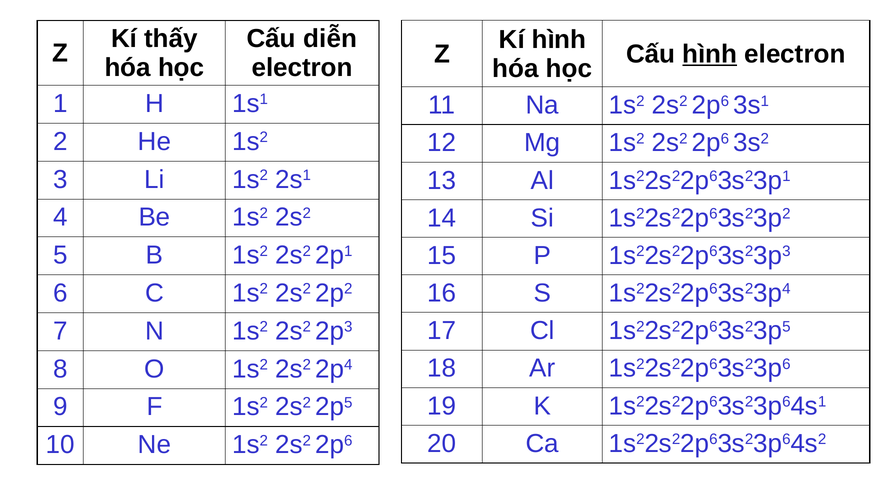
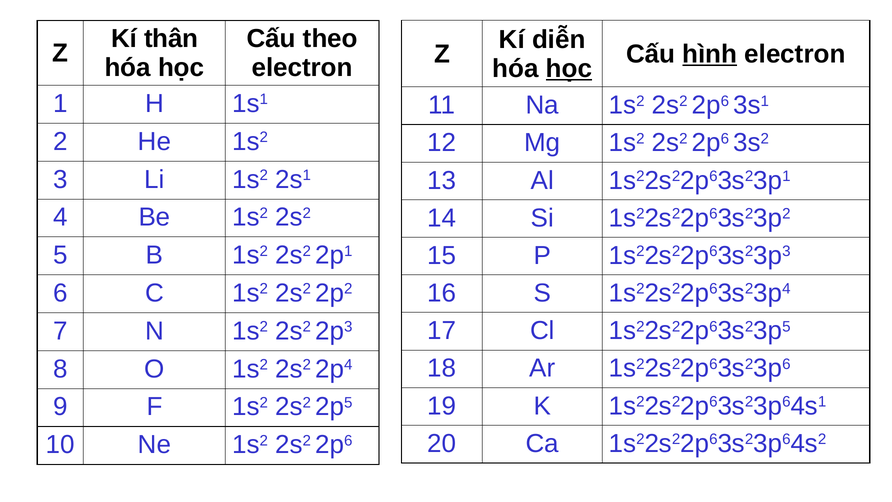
thấy: thấy -> thân
diễn: diễn -> theo
Kí hình: hình -> diễn
học at (569, 69) underline: none -> present
